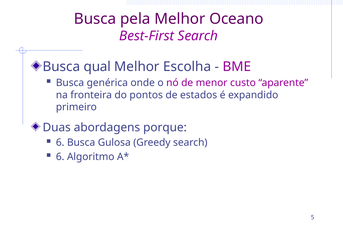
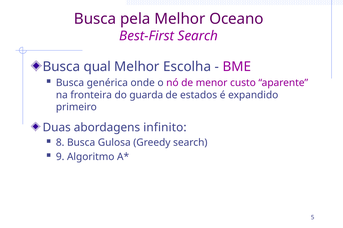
pontos: pontos -> guarda
porque: porque -> infinito
6 at (60, 142): 6 -> 8
6 at (60, 156): 6 -> 9
